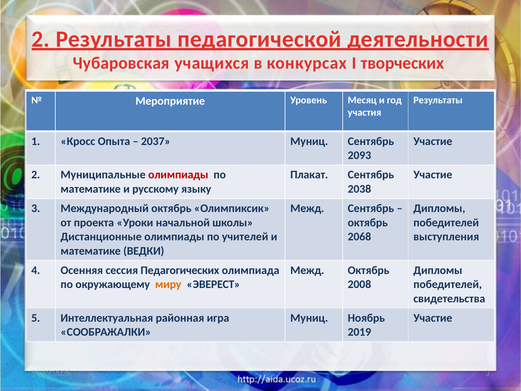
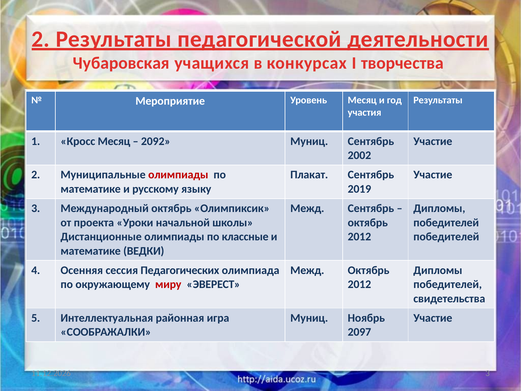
творческих: творческих -> творчества
Кросс Опыта: Опыта -> Месяц
2037: 2037 -> 2092
2093: 2093 -> 2002
2038: 2038 -> 2019
учителей: учителей -> классные
2068 at (359, 237): 2068 -> 2012
выступления at (446, 237): выступления -> победителей
миру colour: orange -> red
2008 at (359, 284): 2008 -> 2012
2019: 2019 -> 2097
